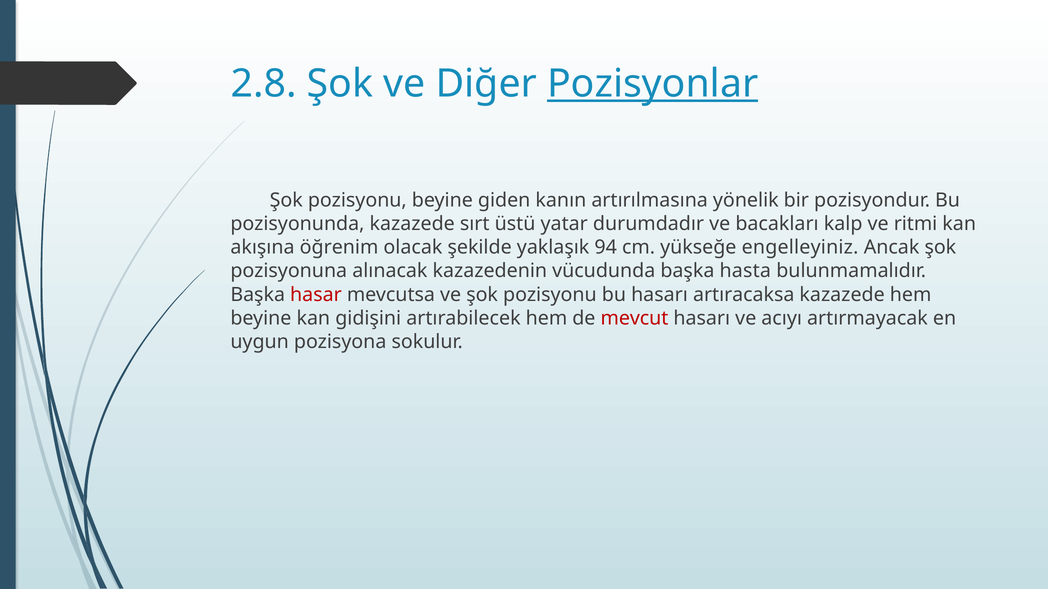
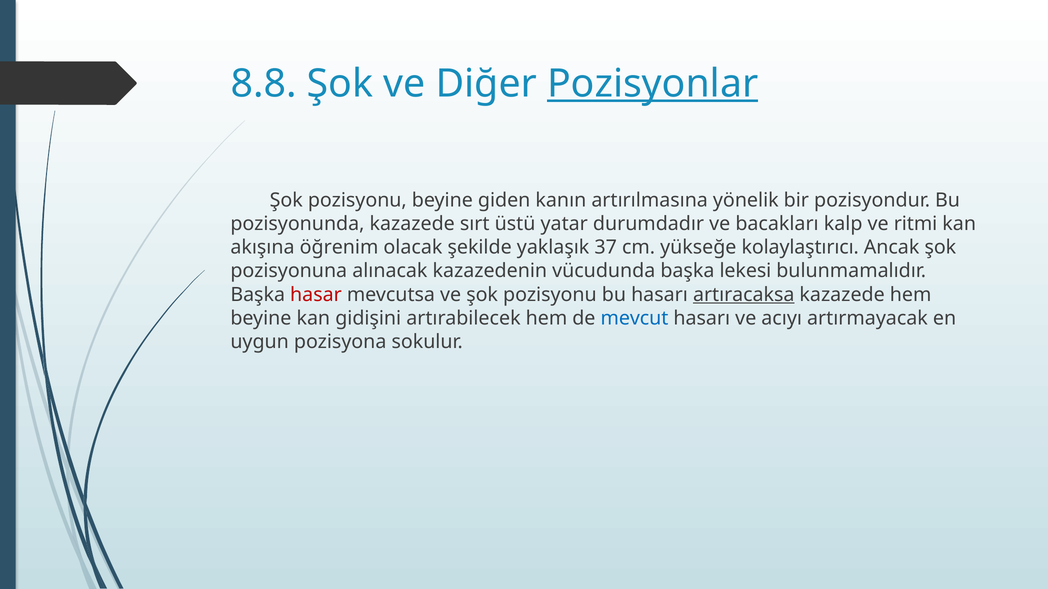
2.8: 2.8 -> 8.8
94: 94 -> 37
engelleyiniz: engelleyiniz -> kolaylaştırıcı
hasta: hasta -> lekesi
artıracaksa underline: none -> present
mevcut colour: red -> blue
